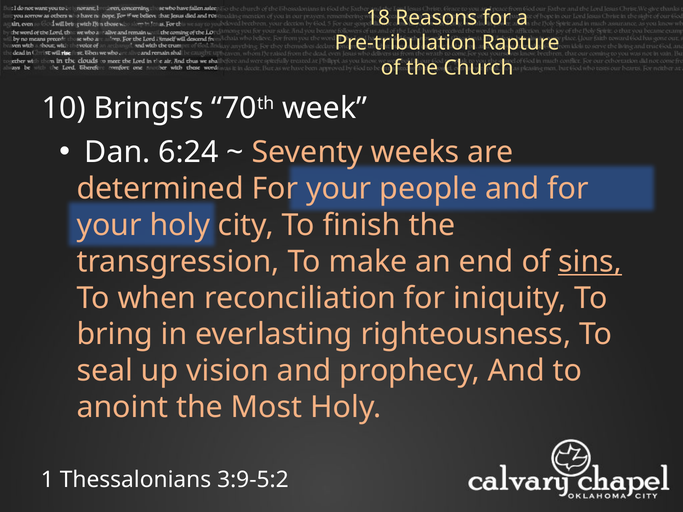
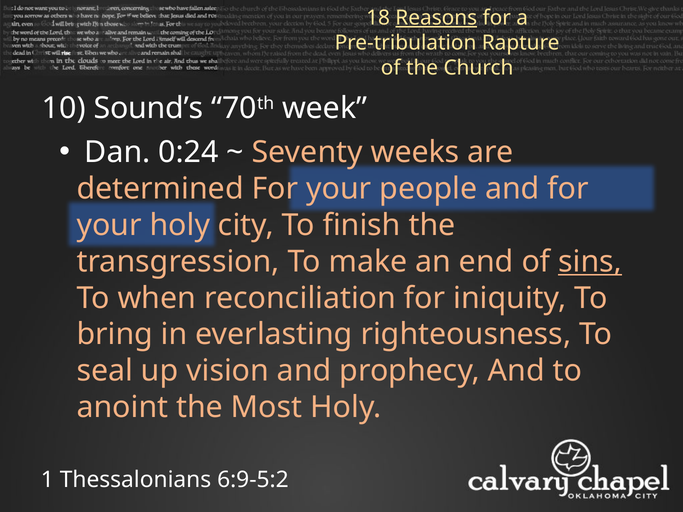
Reasons underline: none -> present
Brings’s: Brings’s -> Sound’s
6:24: 6:24 -> 0:24
3:9-5:2: 3:9-5:2 -> 6:9-5:2
